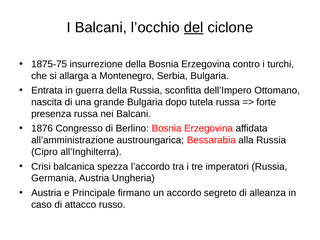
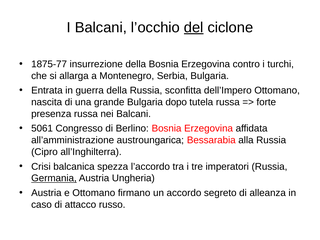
1875-75: 1875-75 -> 1875-77
1876: 1876 -> 5061
Germania underline: none -> present
e Principale: Principale -> Ottomano
